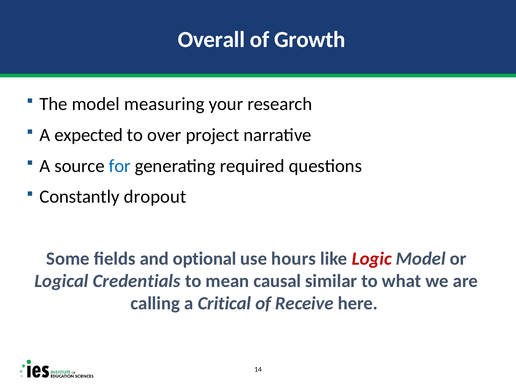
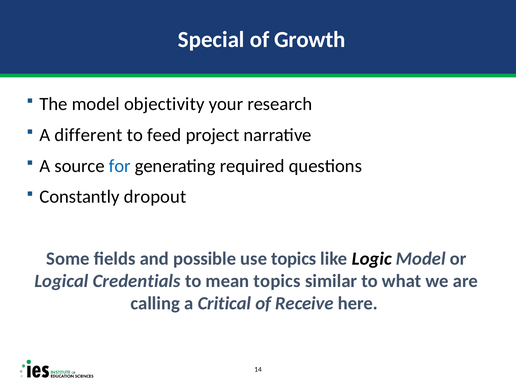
Overall: Overall -> Special
measuring: measuring -> objectivity
expected: expected -> different
over: over -> feed
optional: optional -> possible
use hours: hours -> topics
Logic colour: red -> black
mean causal: causal -> topics
